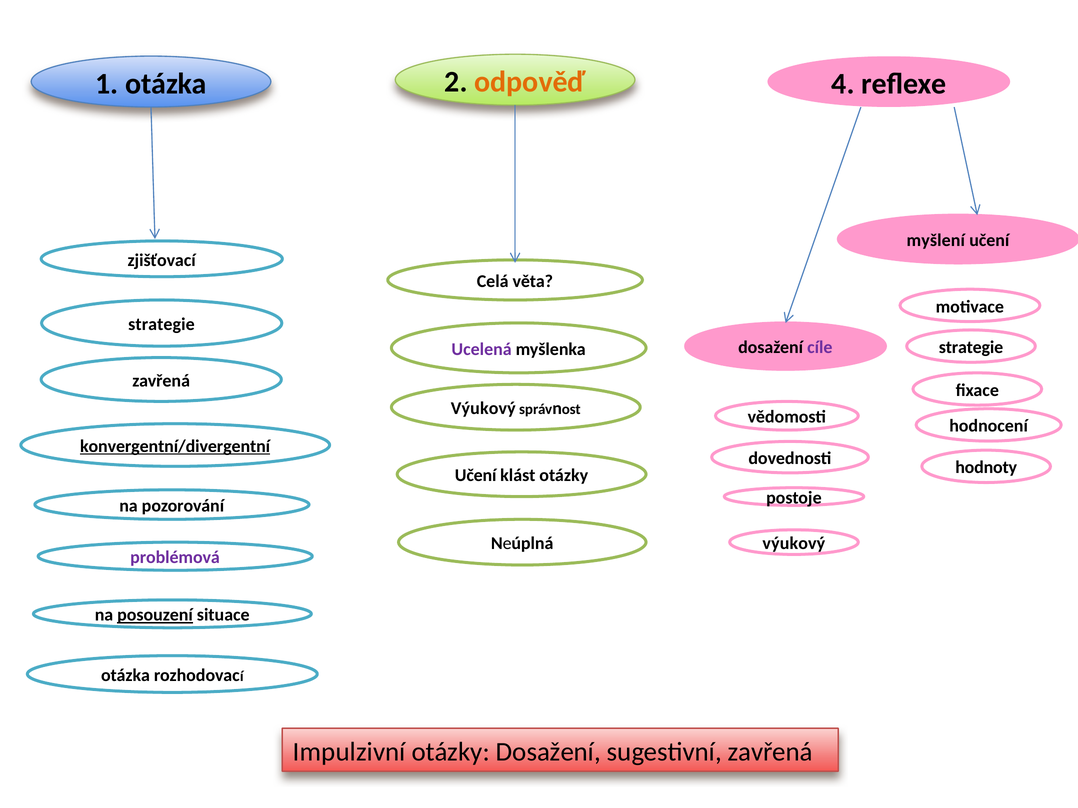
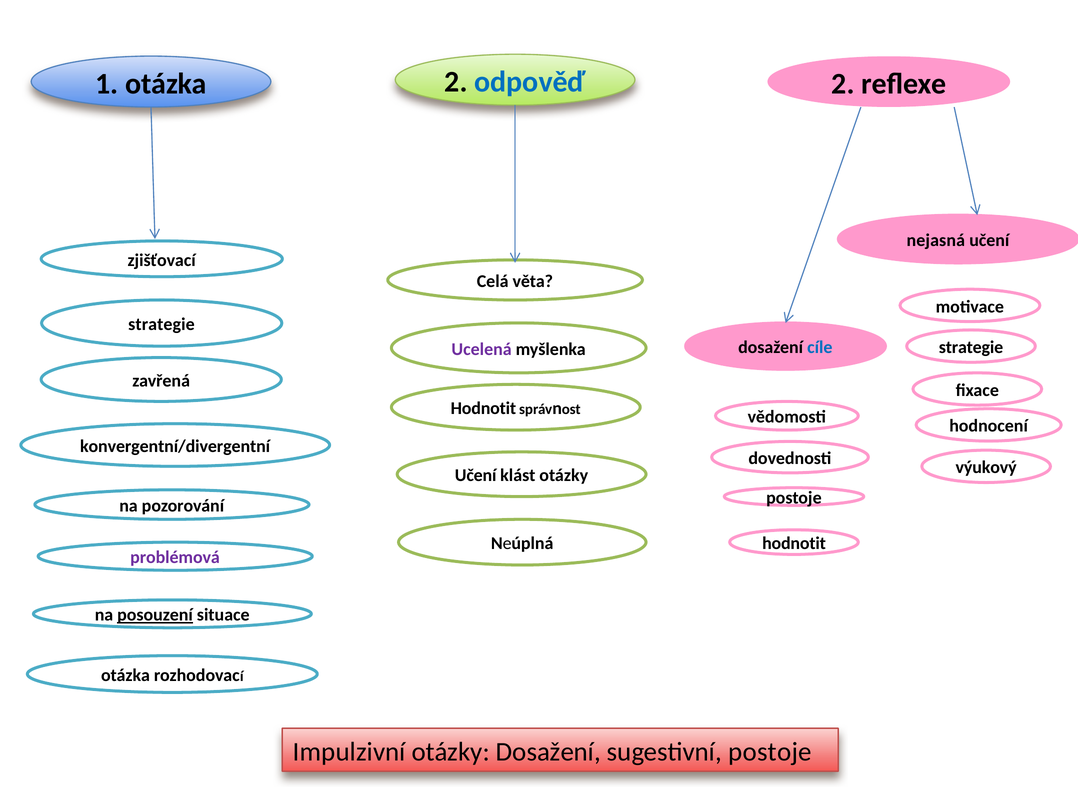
odpověď colour: orange -> blue
otázka 4: 4 -> 2
myšlení: myšlení -> nejasná
cíle colour: purple -> blue
Výukový at (483, 409): Výukový -> Hodnotit
konvergentní/divergentní underline: present -> none
hodnoty: hodnoty -> výukový
výukový at (794, 544): výukový -> hodnotit
sugestivní zavřená: zavřená -> postoje
